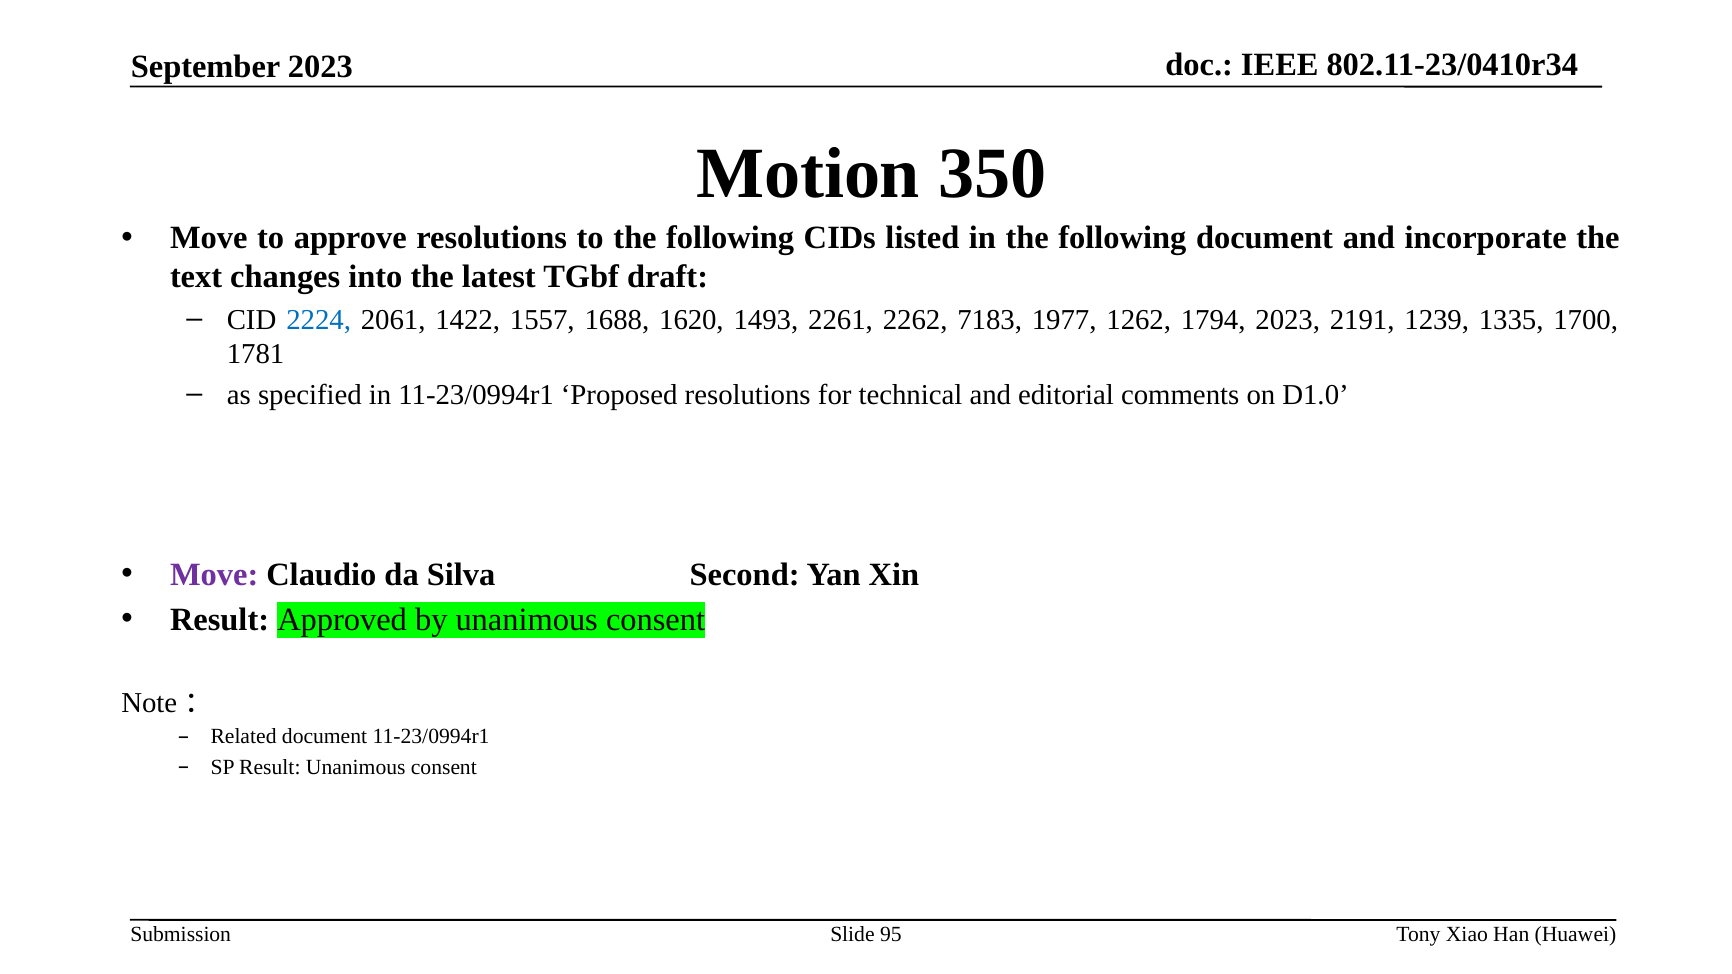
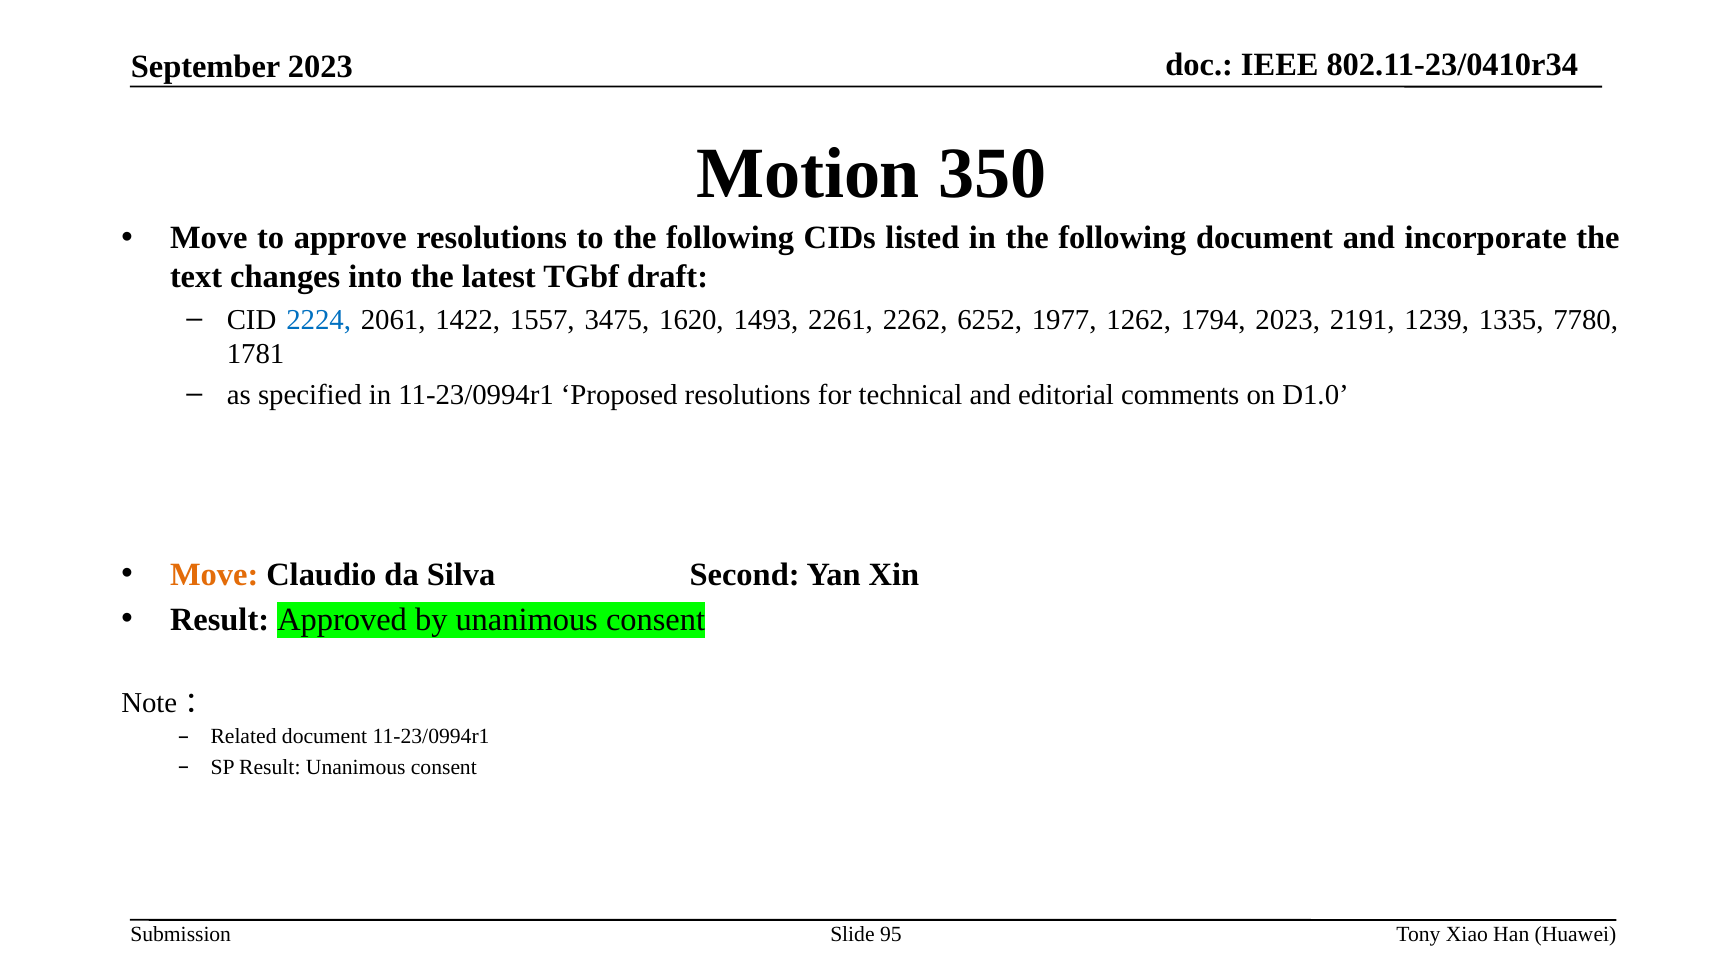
1688: 1688 -> 3475
7183: 7183 -> 6252
1700: 1700 -> 7780
Move at (214, 575) colour: purple -> orange
